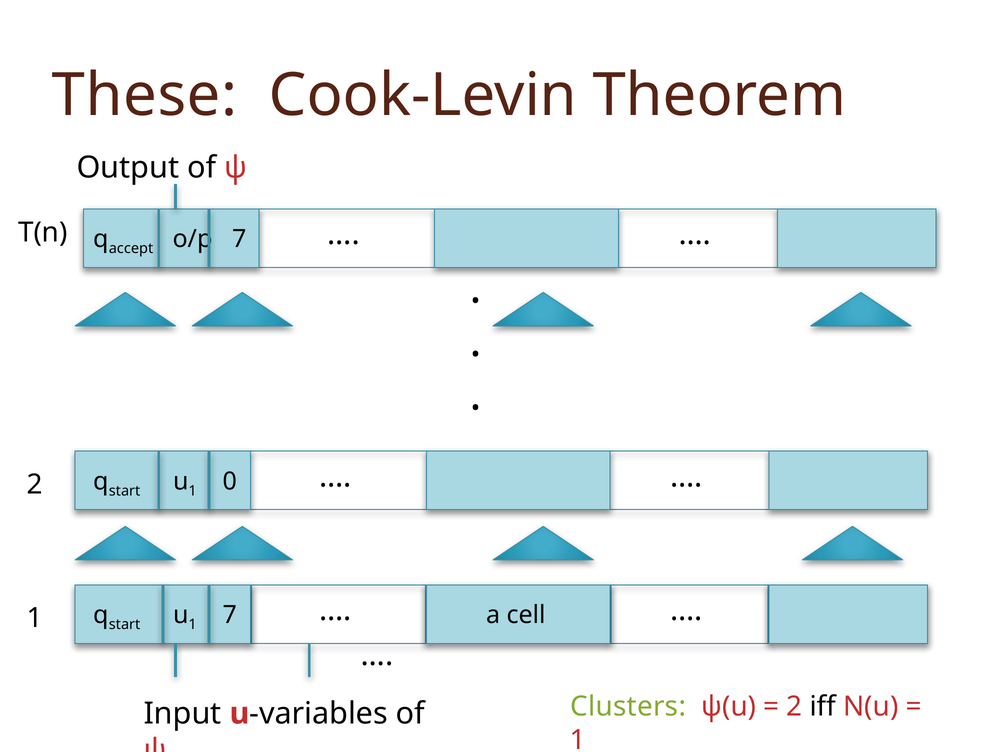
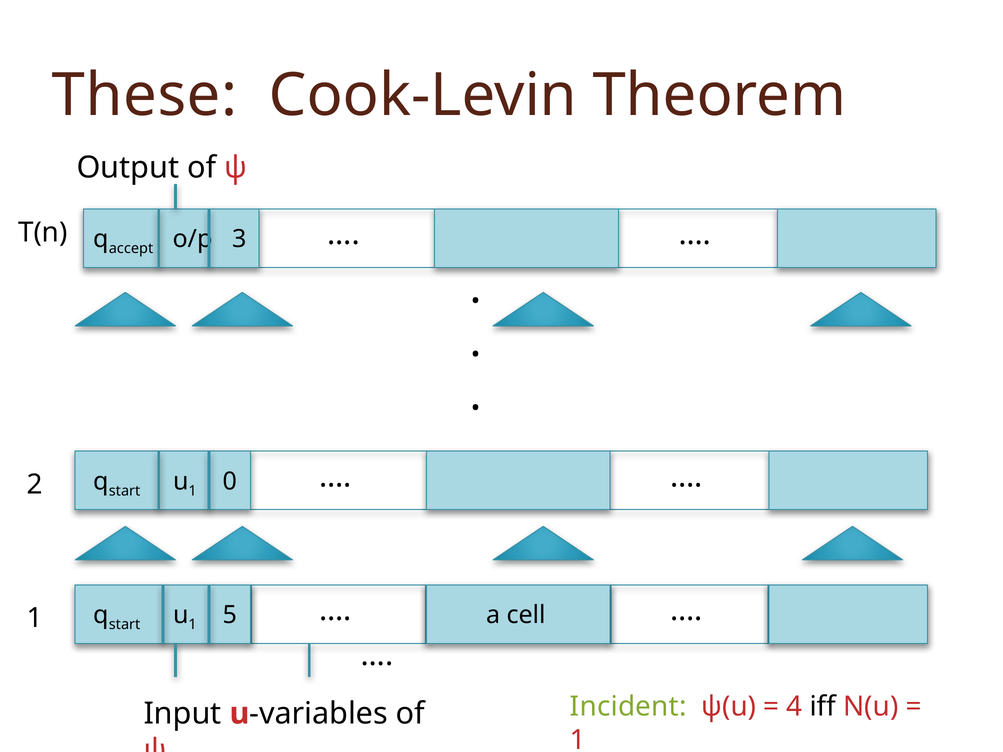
7 at (239, 239): 7 -> 3
1 7: 7 -> 5
Clusters: Clusters -> Incident
2 at (794, 707): 2 -> 4
